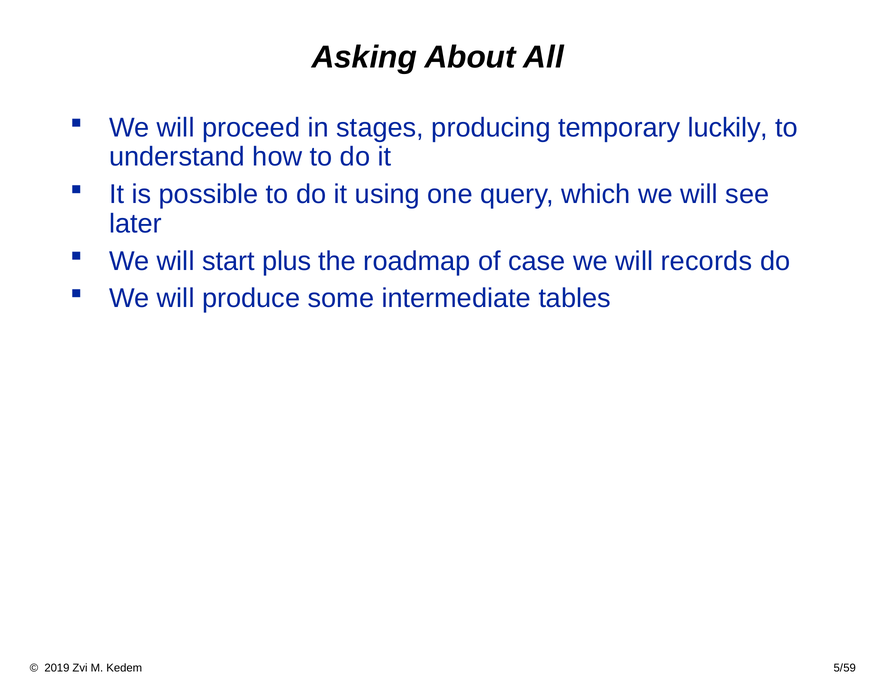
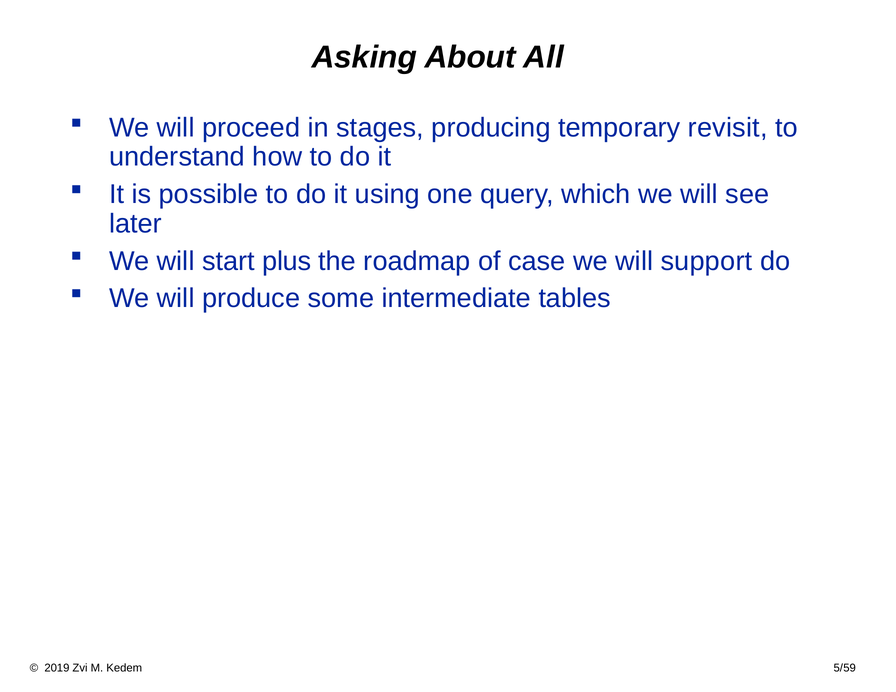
luckily: luckily -> revisit
records: records -> support
